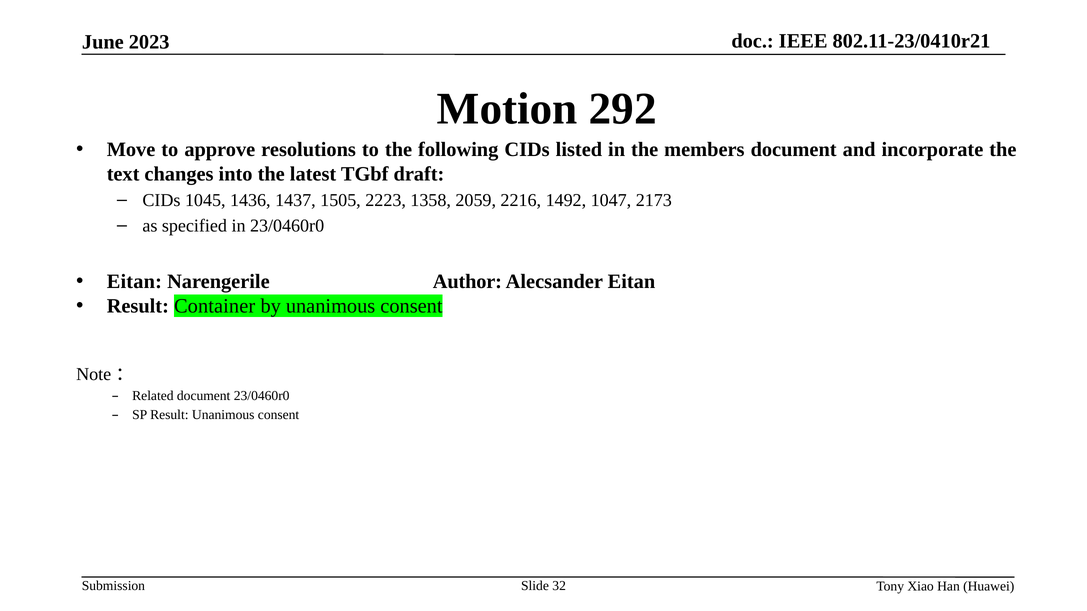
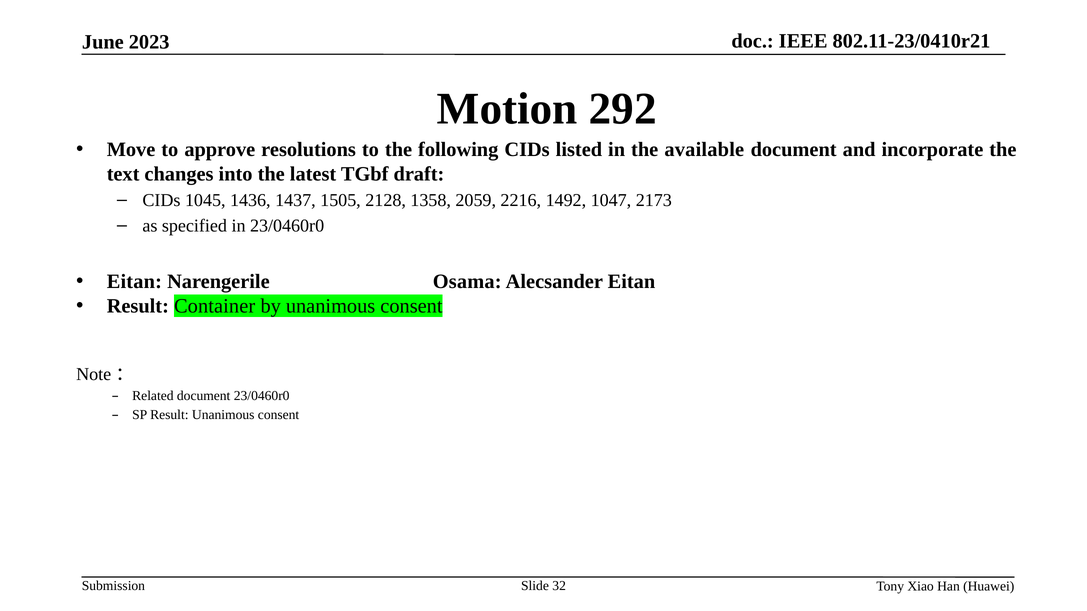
members: members -> available
2223: 2223 -> 2128
Author: Author -> Osama
